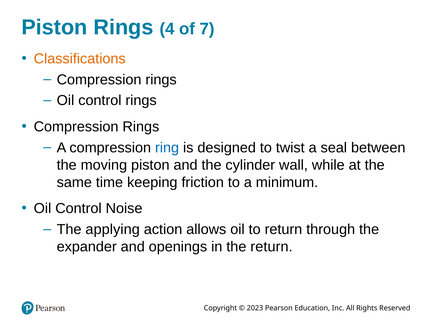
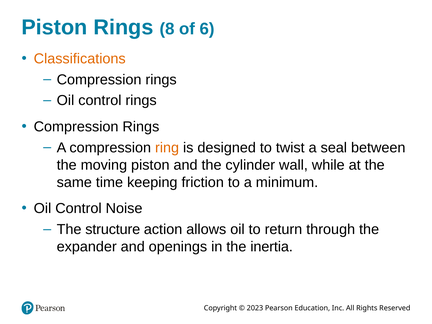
4: 4 -> 8
7: 7 -> 6
ring colour: blue -> orange
applying: applying -> structure
the return: return -> inertia
